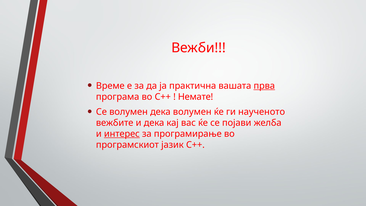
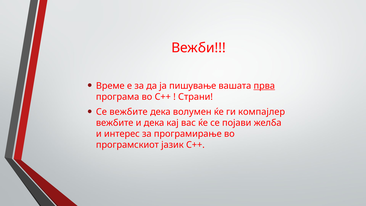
практична: практична -> пишување
Немате: Немате -> Страни
Се волумен: волумен -> вежбите
наученото: наученото -> компајлер
интерес underline: present -> none
